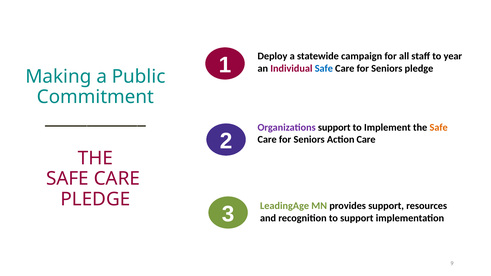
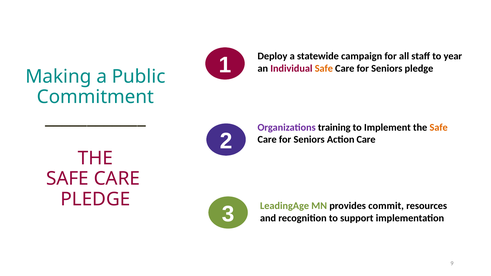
Safe at (324, 69) colour: blue -> orange
Organizations support: support -> training
provides support: support -> commit
